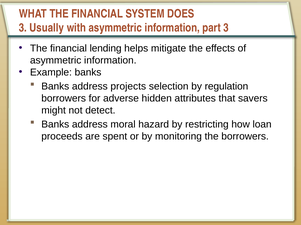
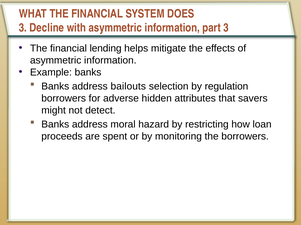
Usually: Usually -> Decline
projects: projects -> bailouts
